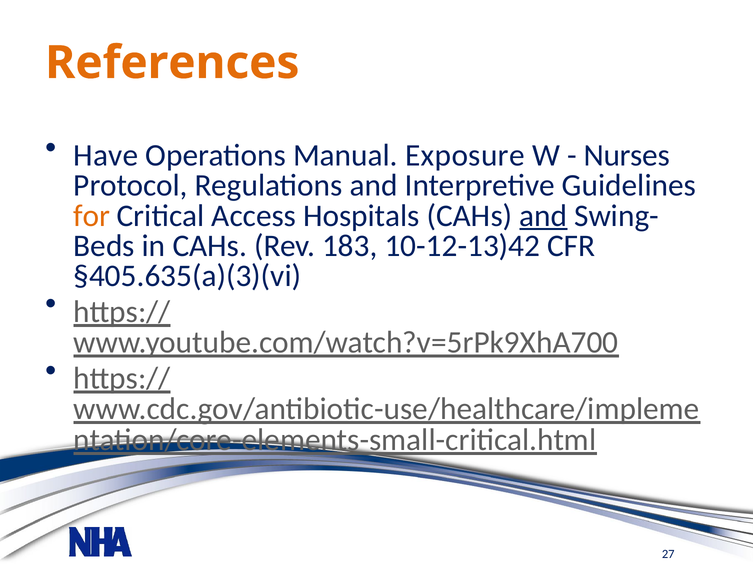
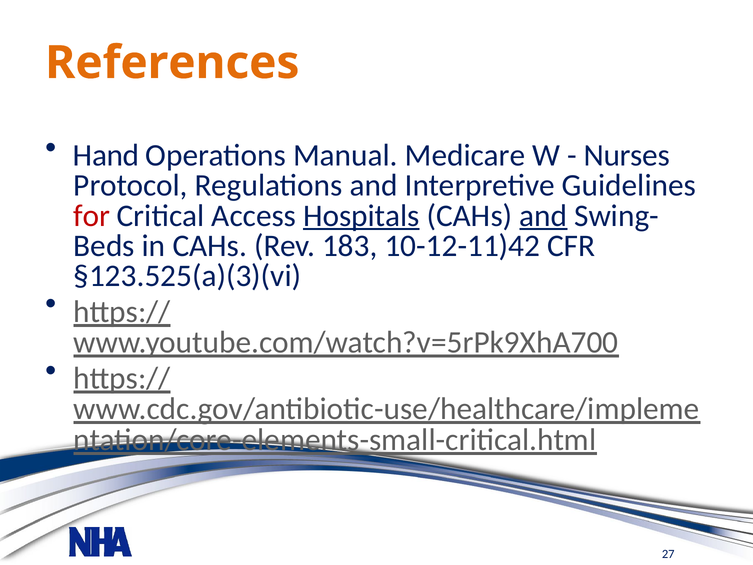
Have: Have -> Hand
Exposure: Exposure -> Medicare
for colour: orange -> red
Hospitals underline: none -> present
10-12-13)42: 10-12-13)42 -> 10-12-11)42
§405.635(a)(3)(vi: §405.635(a)(3)(vi -> §123.525(a)(3)(vi
